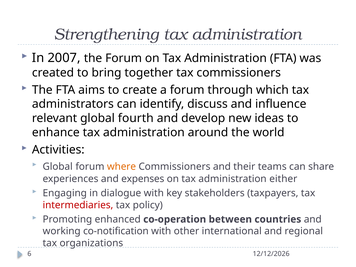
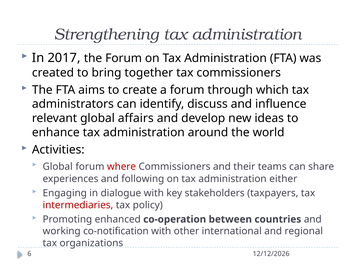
2007: 2007 -> 2017
fourth: fourth -> affairs
where colour: orange -> red
expenses: expenses -> following
